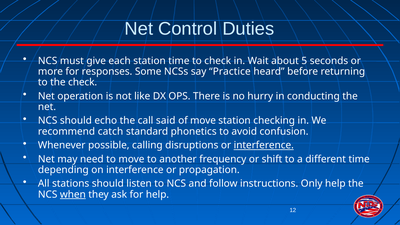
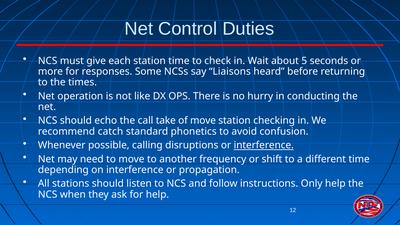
Practice: Practice -> Liaisons
the check: check -> times
said: said -> take
when underline: present -> none
